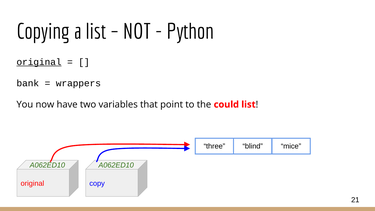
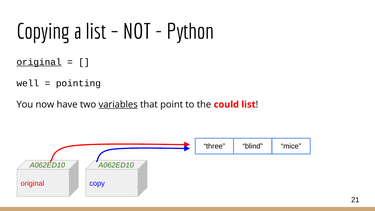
bank: bank -> well
wrappers: wrappers -> pointing
variables underline: none -> present
